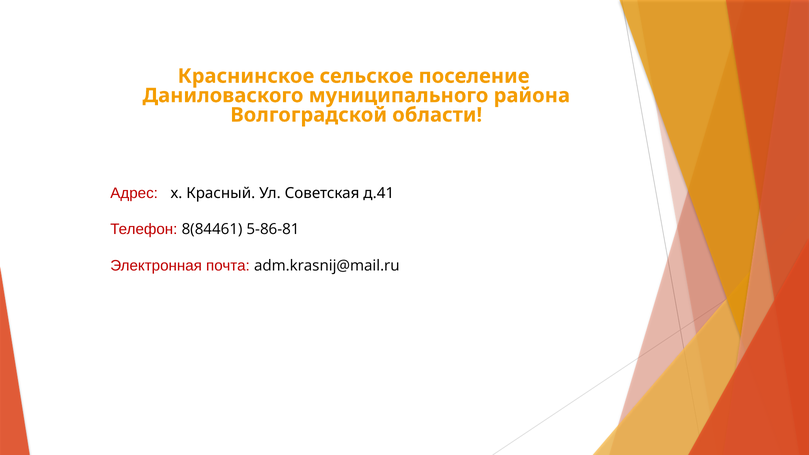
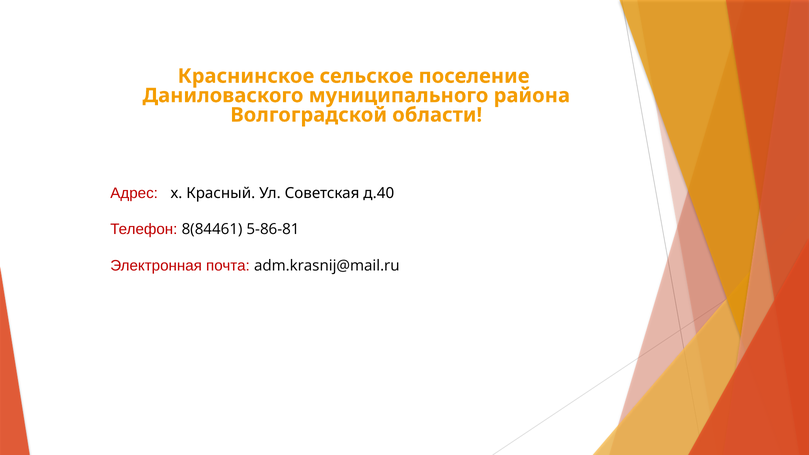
д.41: д.41 -> д.40
